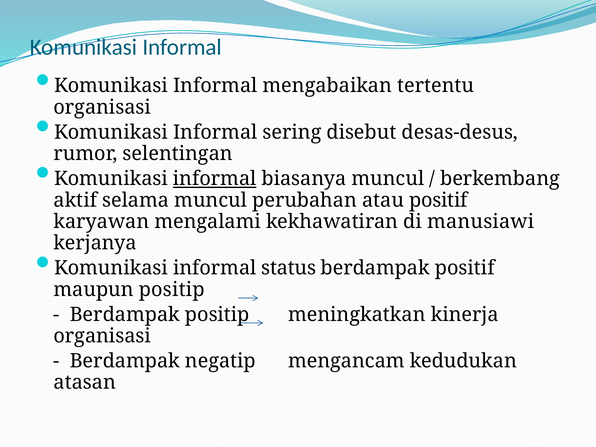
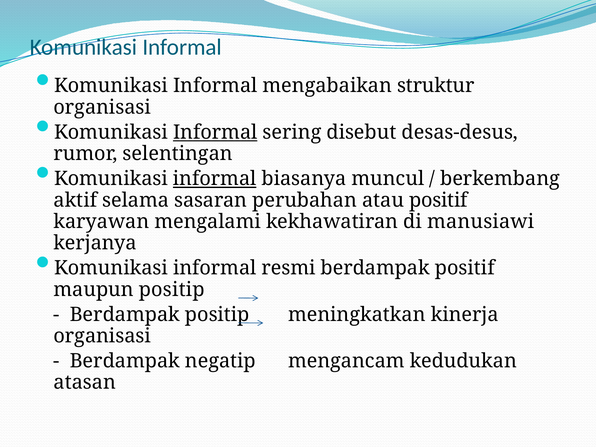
tertentu: tertentu -> struktur
Informal at (215, 132) underline: none -> present
selama muncul: muncul -> sasaran
status: status -> resmi
